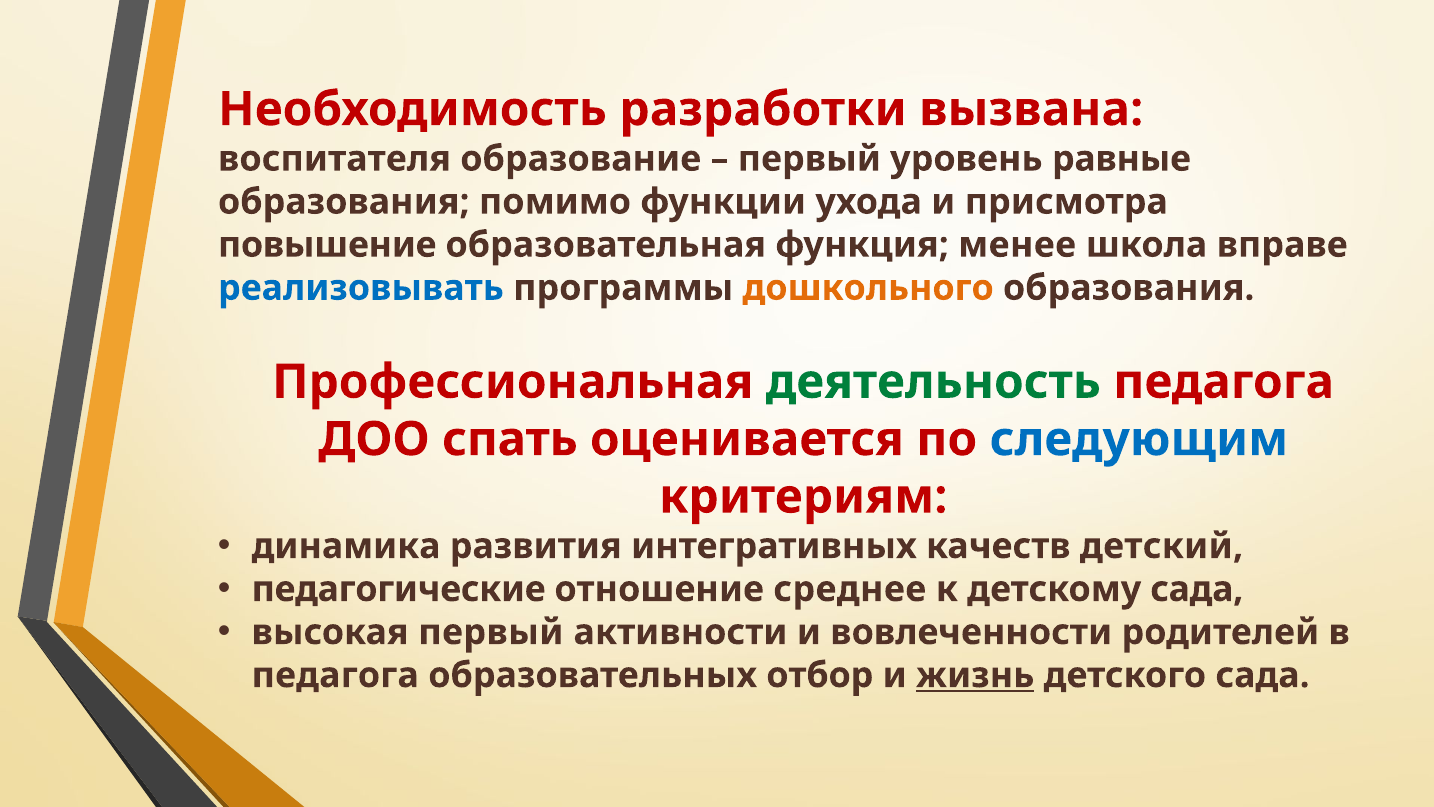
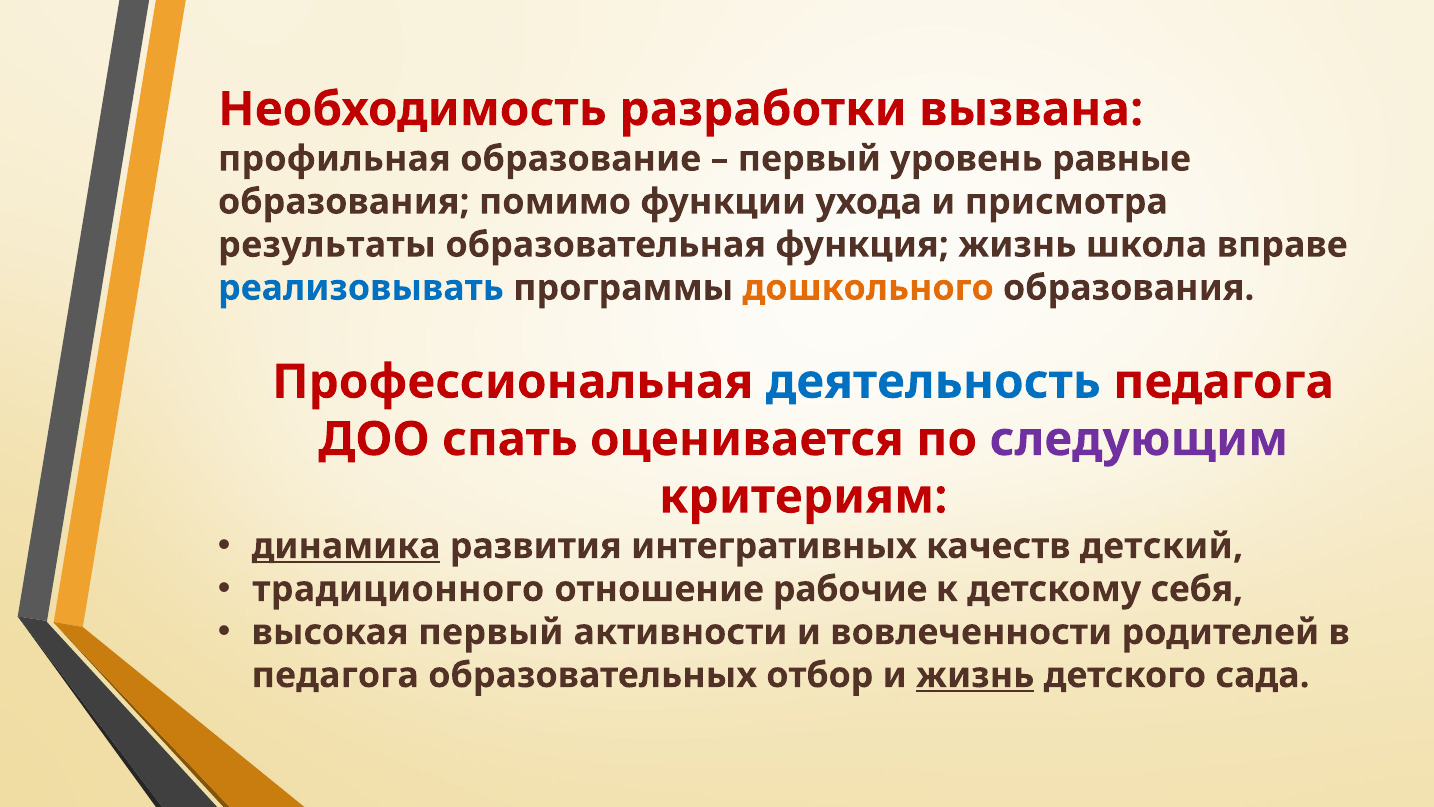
воспитателя: воспитателя -> профильная
повышение: повышение -> результаты
функция менее: менее -> жизнь
деятельность colour: green -> blue
следующим colour: blue -> purple
динамика underline: none -> present
педагогические: педагогические -> традиционного
среднее: среднее -> рабочие
детскому сада: сада -> себя
